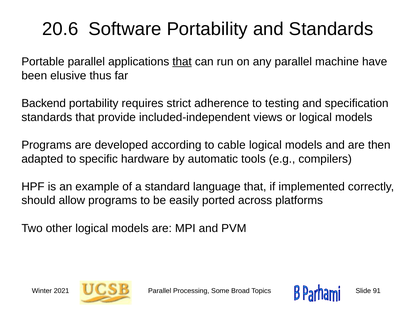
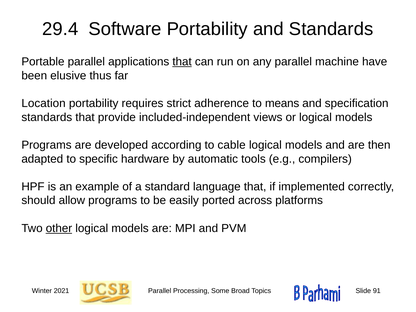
20.6: 20.6 -> 29.4
Backend: Backend -> Location
testing: testing -> means
other underline: none -> present
